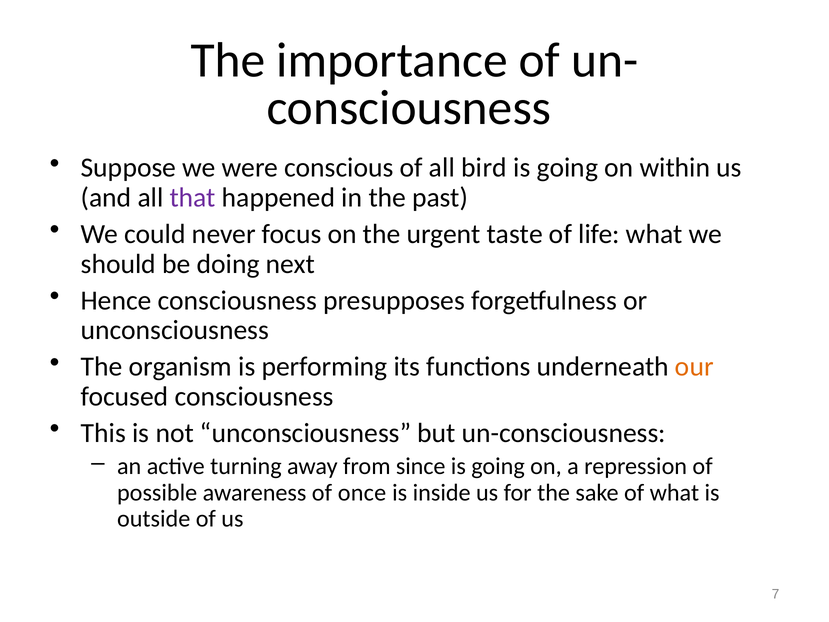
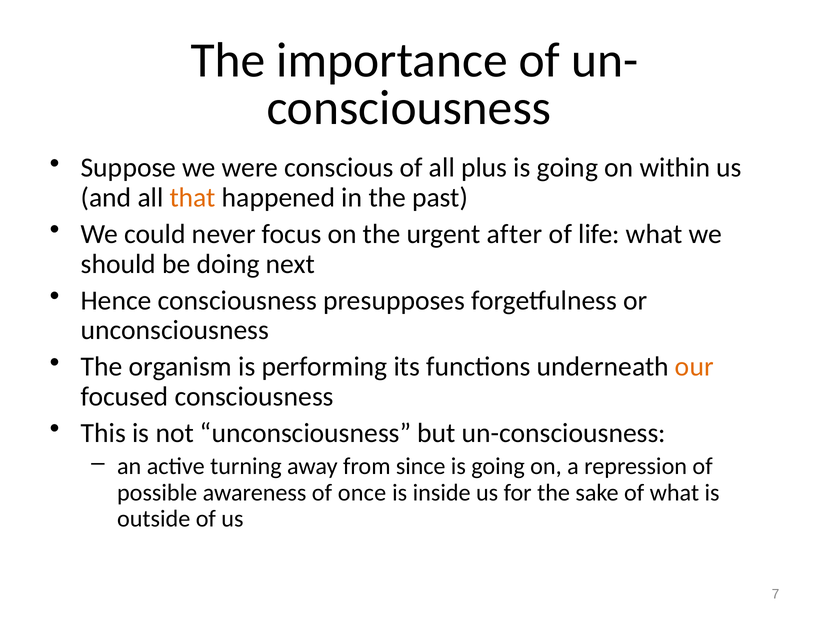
bird: bird -> plus
that colour: purple -> orange
taste: taste -> after
